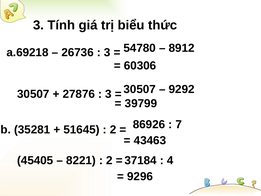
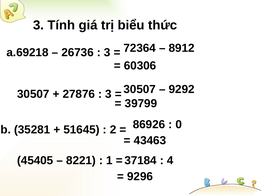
54780: 54780 -> 72364
7: 7 -> 0
2 at (109, 160): 2 -> 1
